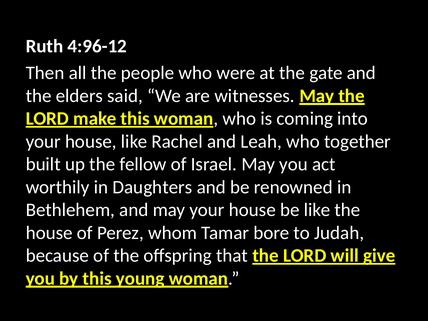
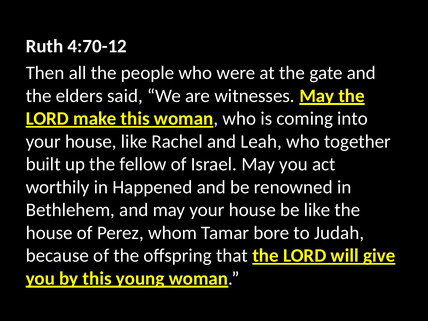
4:96-12: 4:96-12 -> 4:70-12
Daughters: Daughters -> Happened
